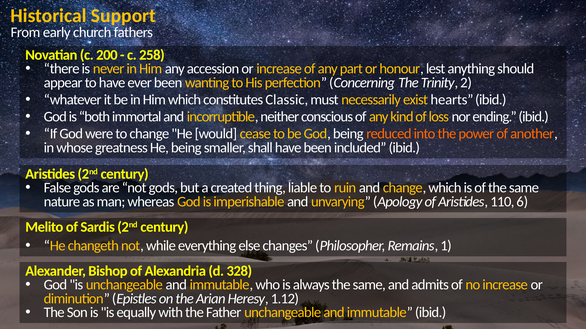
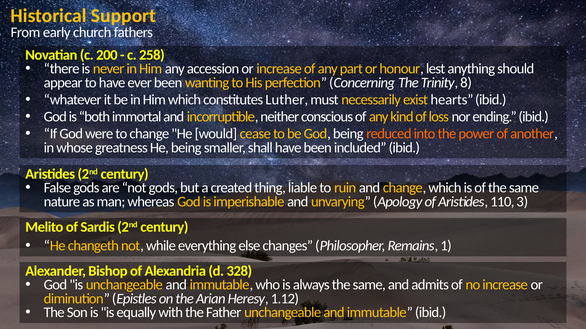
2: 2 -> 8
Classic: Classic -> Luther
6: 6 -> 3
